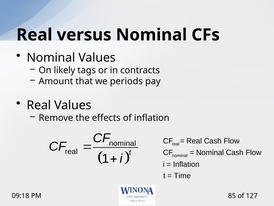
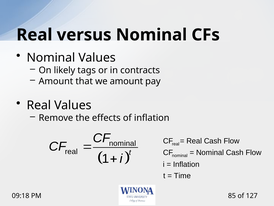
we periods: periods -> amount
